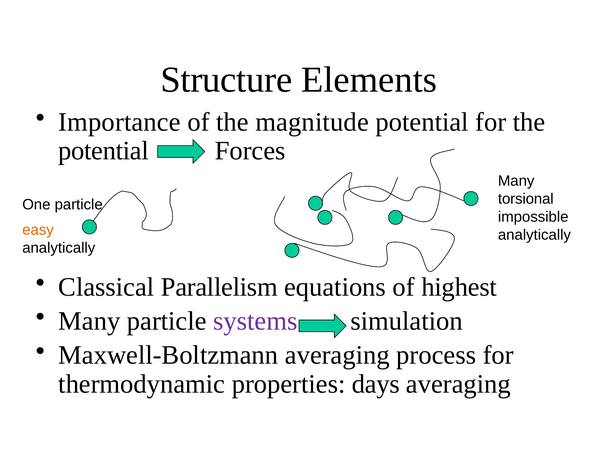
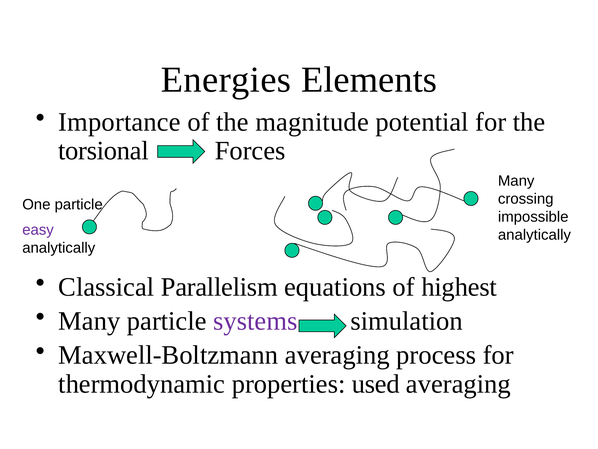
Structure: Structure -> Energies
potential at (103, 151): potential -> torsional
torsional: torsional -> crossing
easy colour: orange -> purple
days: days -> used
